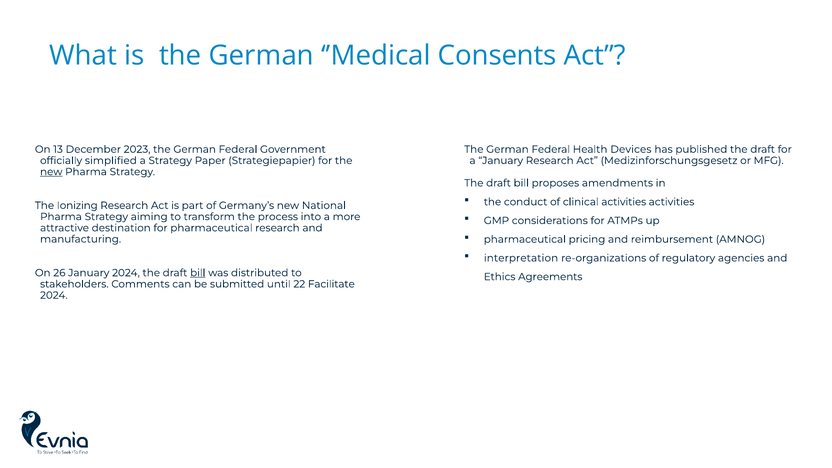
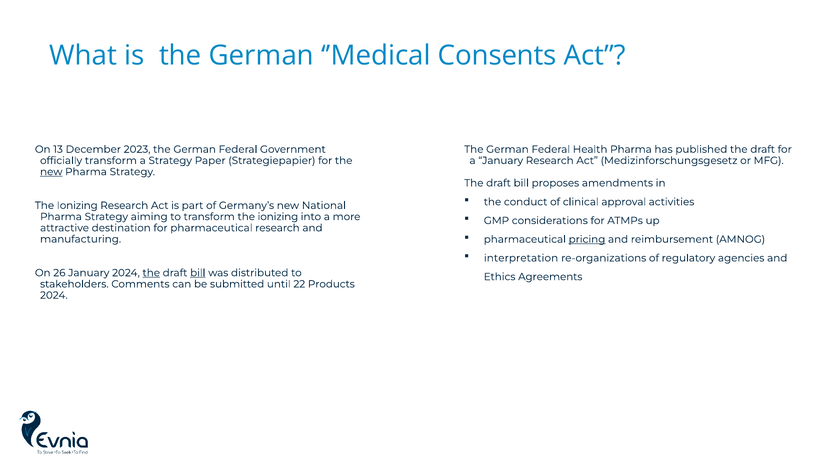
Health Devices: Devices -> Pharma
officially simplified: simplified -> transform
clinical activities: activities -> approval
transform the process: process -> ionizing
pricing underline: none -> present
the at (151, 273) underline: none -> present
Facilitate: Facilitate -> Products
